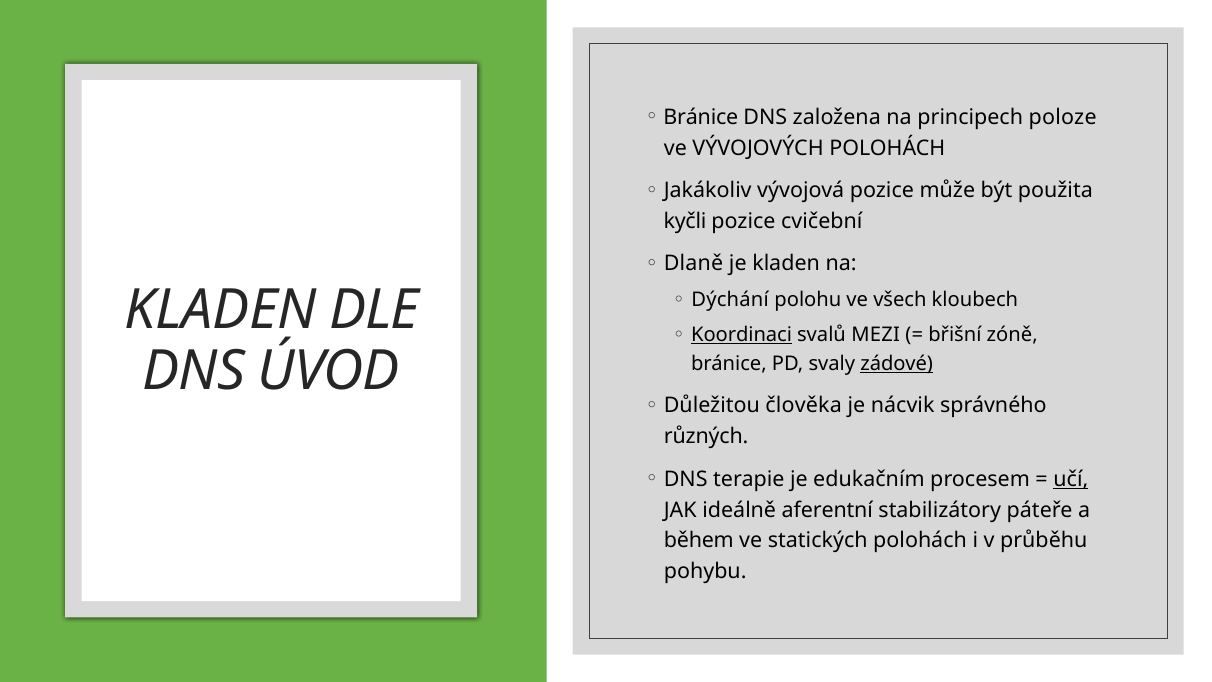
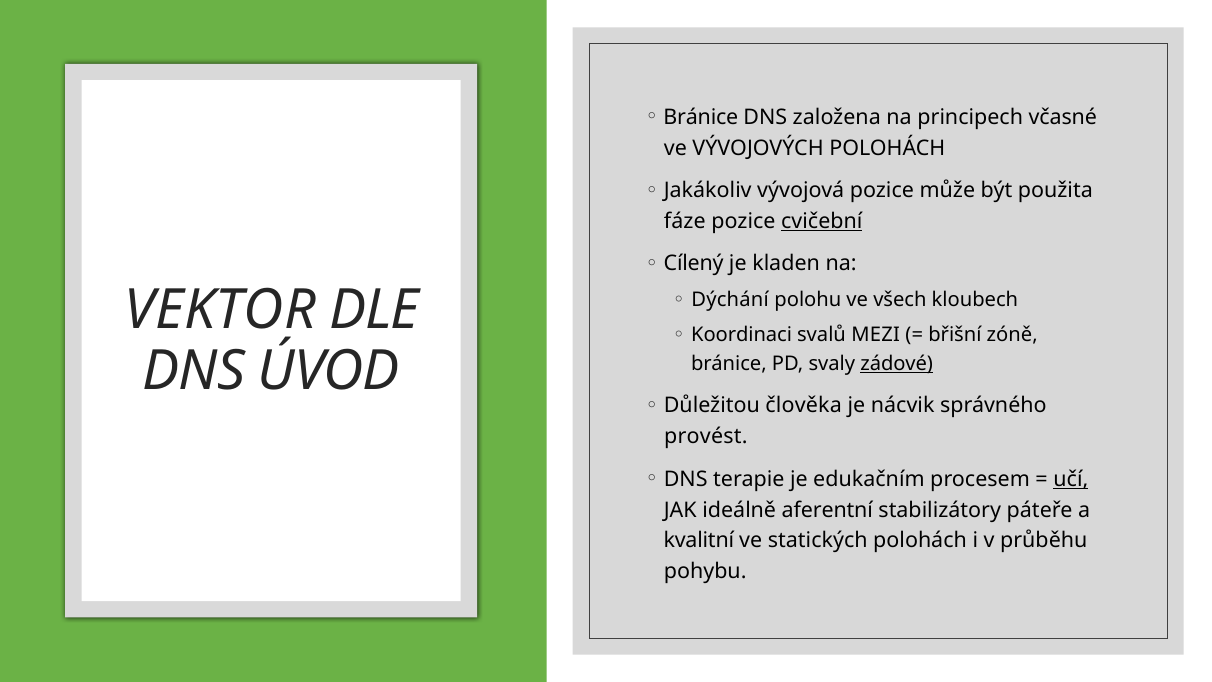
poloze: poloze -> včasné
kyčli: kyčli -> fáze
cvičební underline: none -> present
Dlaně: Dlaně -> Cílený
KLADEN at (220, 310): KLADEN -> VEKTOR
Koordinaci underline: present -> none
různých: různých -> provést
během: během -> kvalitní
